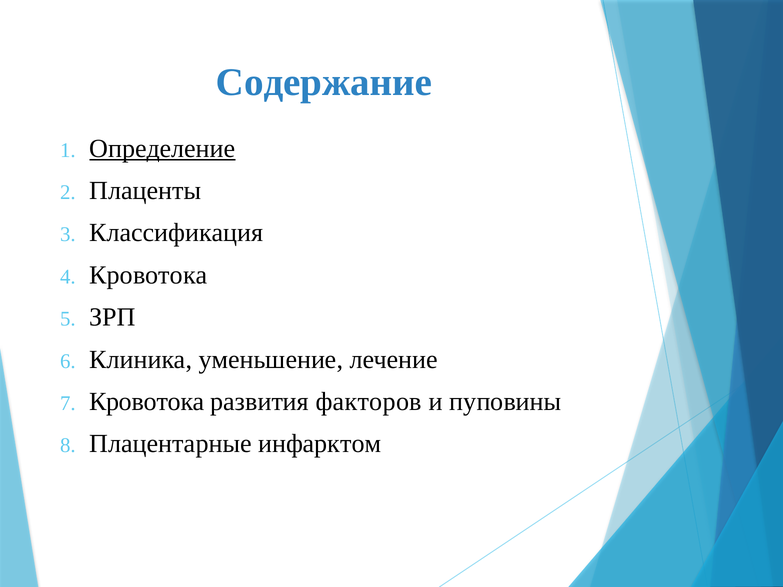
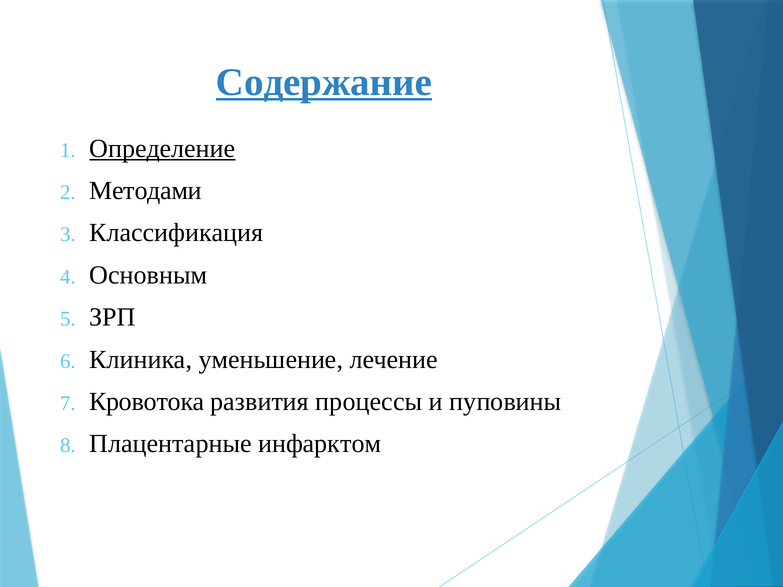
Содержание underline: none -> present
Плаценты: Плаценты -> Методами
Кровотока at (148, 275): Кровотока -> Основным
факторов: факторов -> процессы
